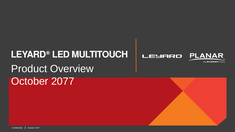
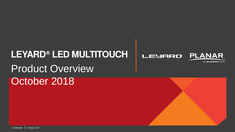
2077: 2077 -> 2018
